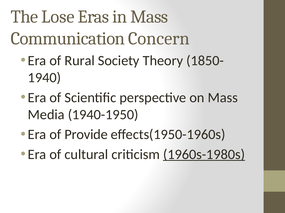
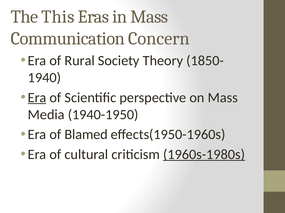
Lose: Lose -> This
Era at (37, 98) underline: none -> present
Provide: Provide -> Blamed
